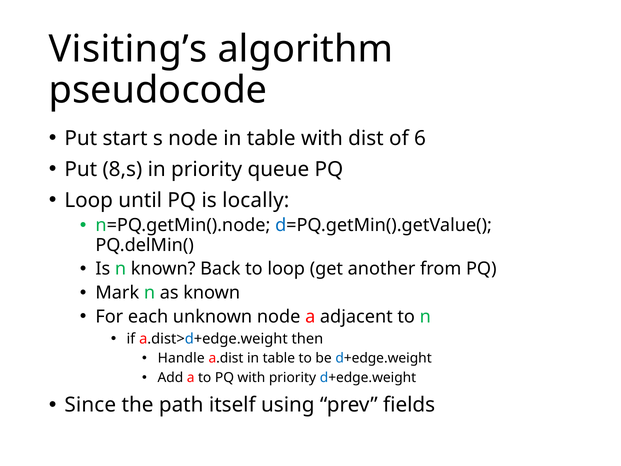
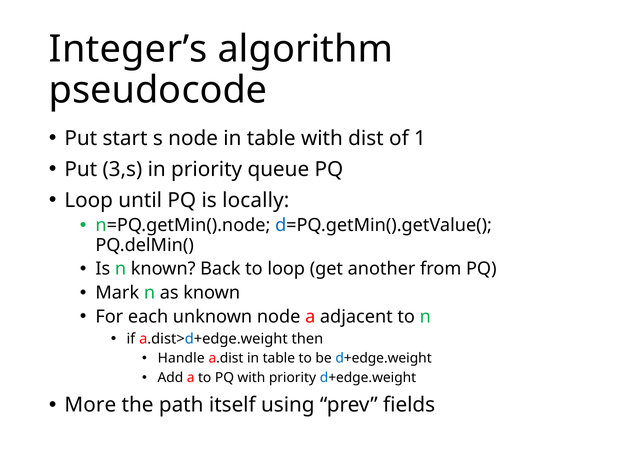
Visiting’s: Visiting’s -> Integer’s
6: 6 -> 1
8,s: 8,s -> 3,s
Since: Since -> More
